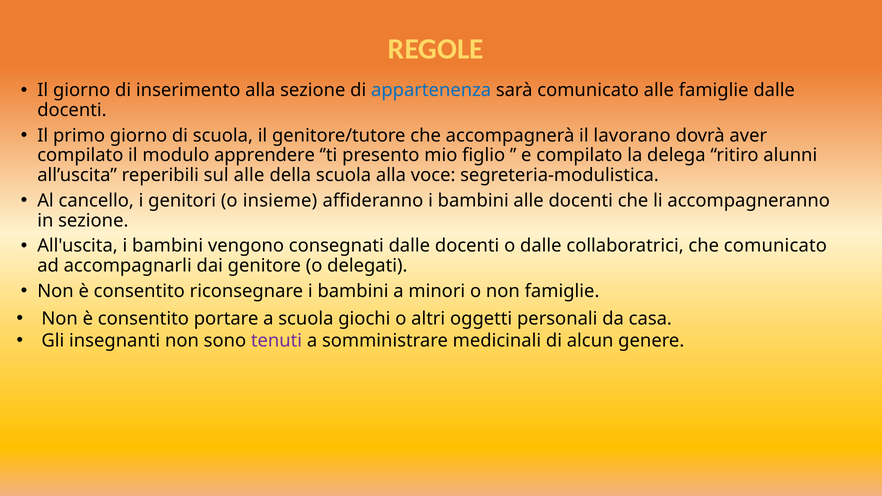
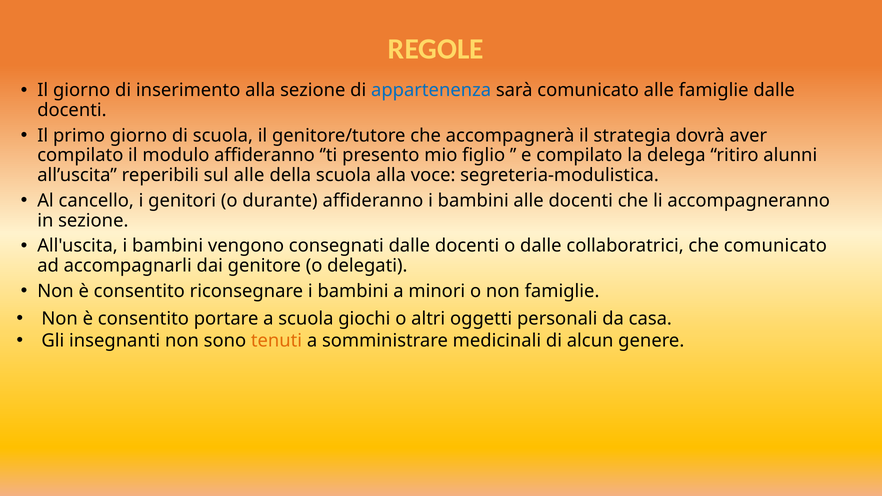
lavorano: lavorano -> strategia
modulo apprendere: apprendere -> affideranno
insieme: insieme -> durante
tenuti colour: purple -> orange
